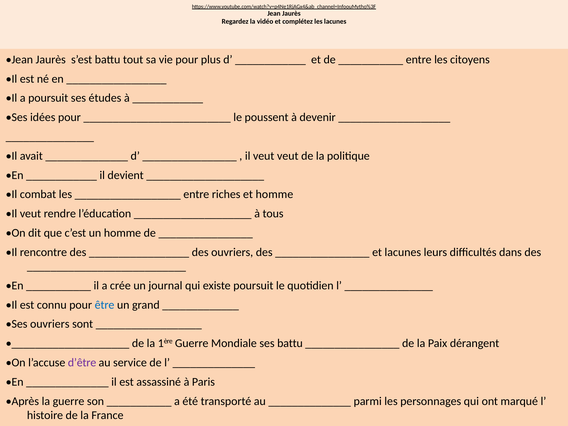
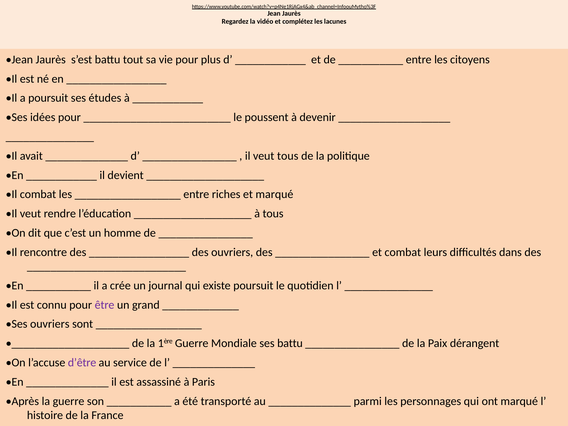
veut veut: veut -> tous
et homme: homme -> marqué
et lacunes: lacunes -> combat
être colour: blue -> purple
